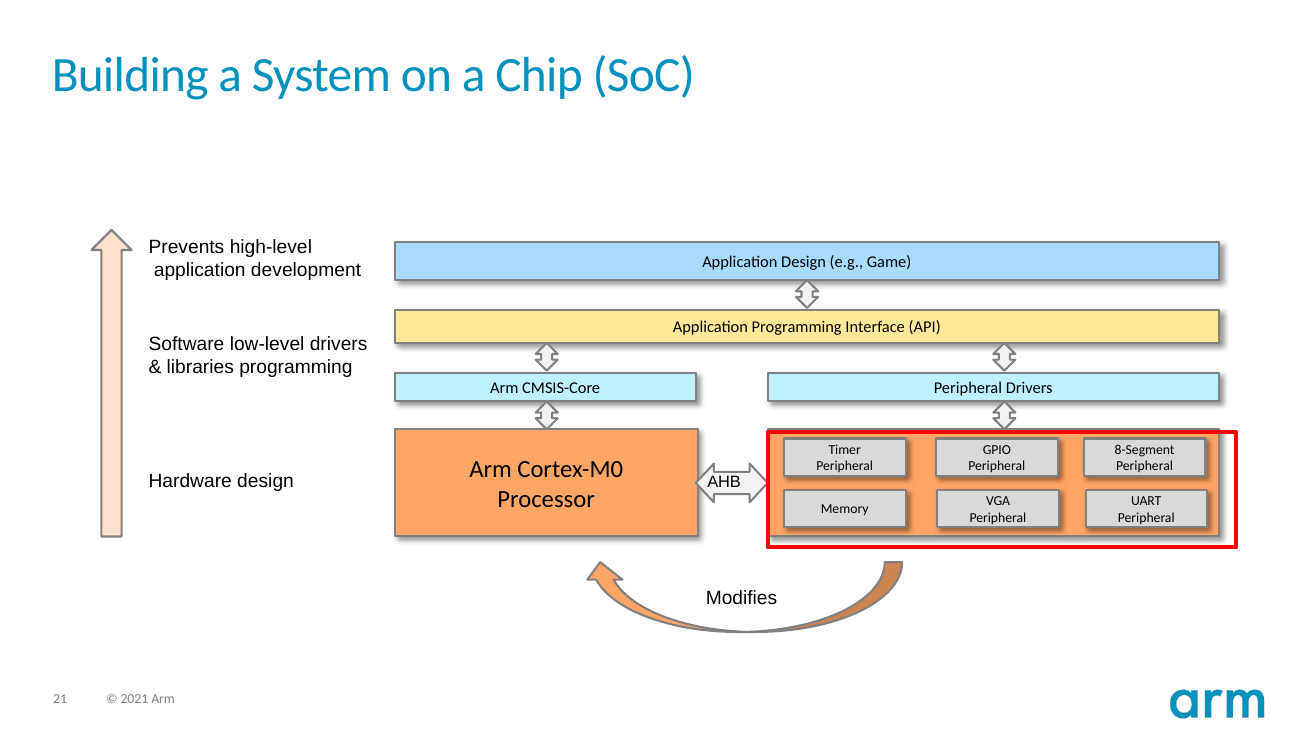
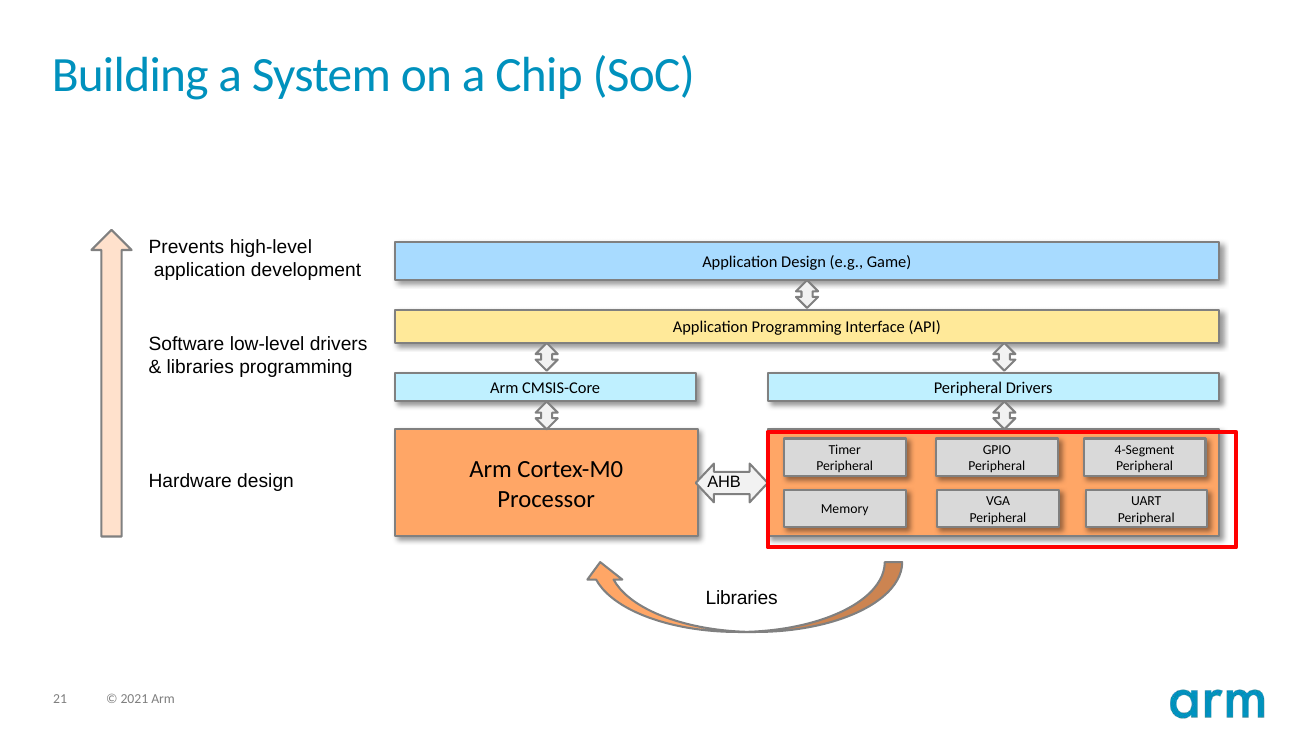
8-Segment: 8-Segment -> 4-Segment
Modifies at (742, 598): Modifies -> Libraries
